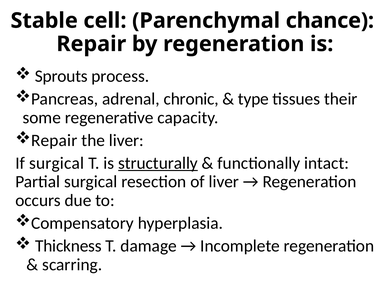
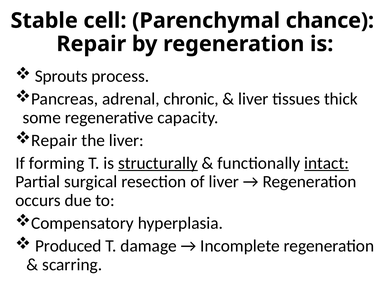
type at (253, 99): type -> liver
their: their -> thick
If surgical: surgical -> forming
intact underline: none -> present
Thickness: Thickness -> Produced
